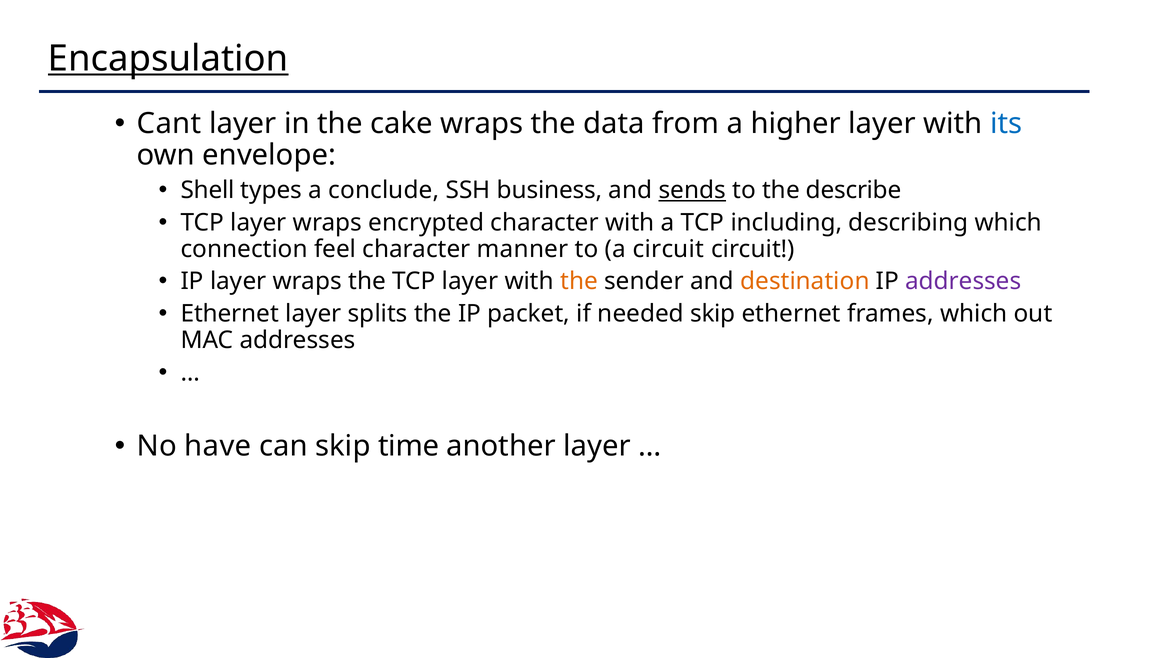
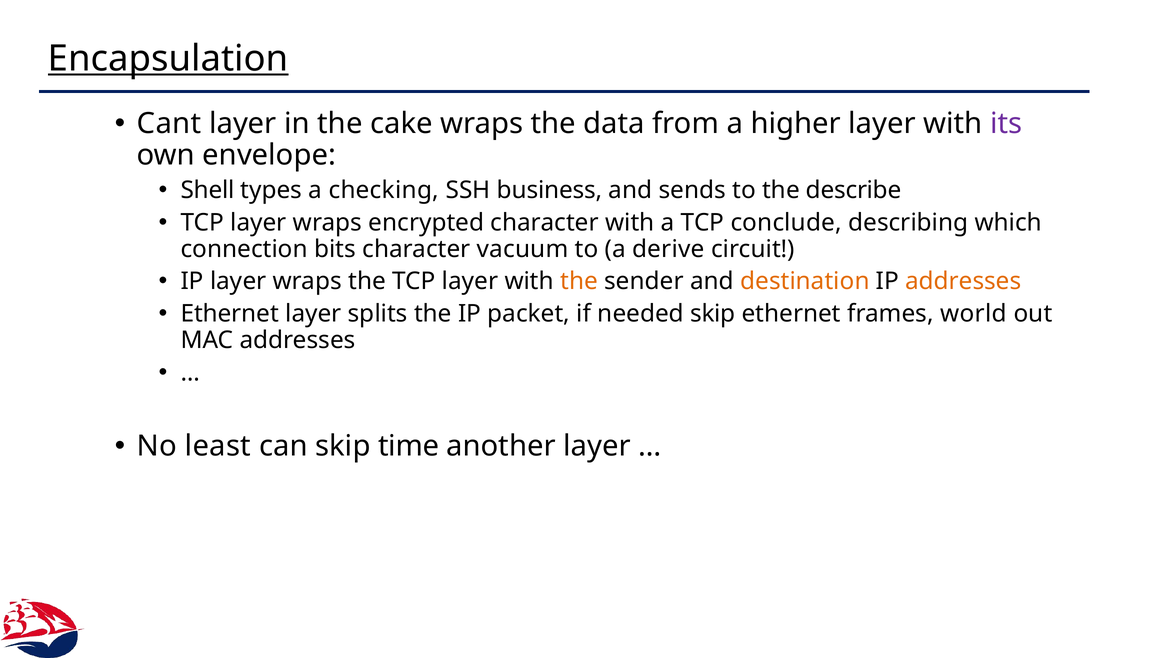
its colour: blue -> purple
conclude: conclude -> checking
sends underline: present -> none
including: including -> conclude
feel: feel -> bits
manner: manner -> vacuum
a circuit: circuit -> derive
addresses at (963, 281) colour: purple -> orange
frames which: which -> world
have: have -> least
